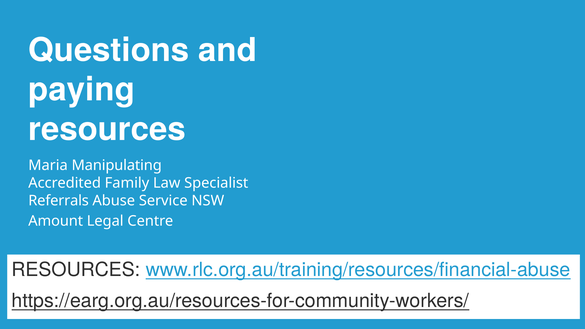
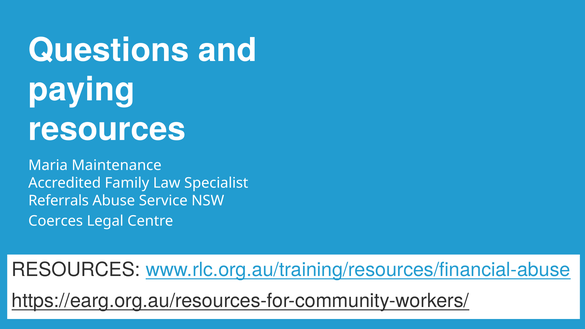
Manipulating: Manipulating -> Maintenance
Amount: Amount -> Coerces
